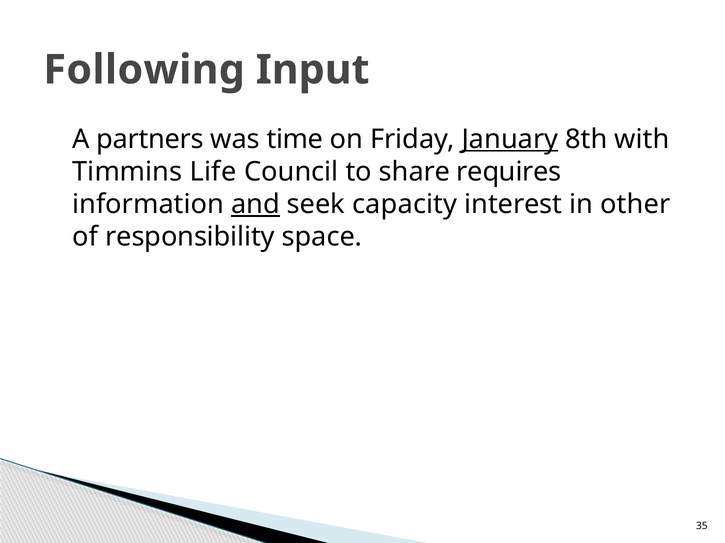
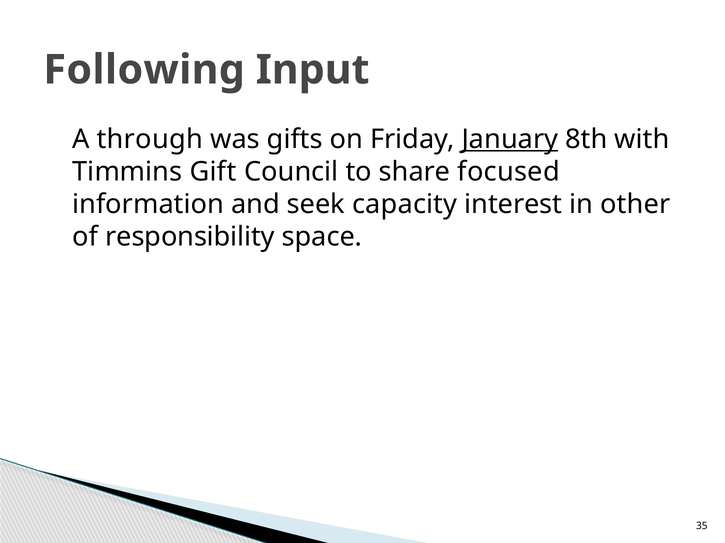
partners: partners -> through
time: time -> gifts
Life: Life -> Gift
requires: requires -> focused
and underline: present -> none
